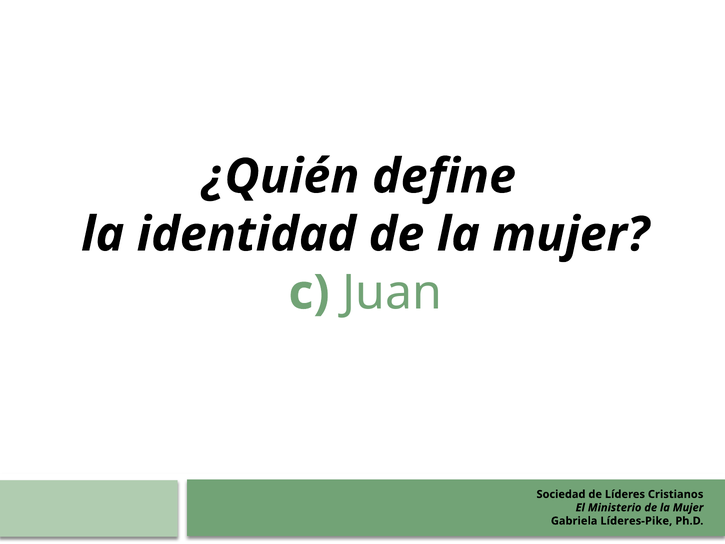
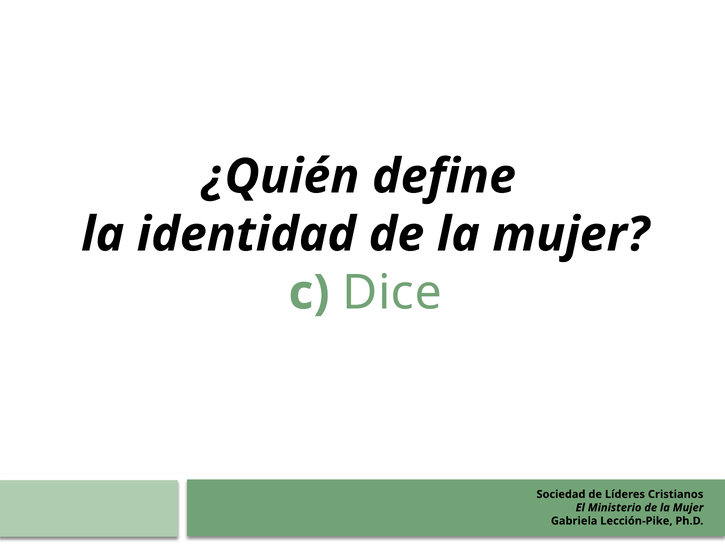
Juan: Juan -> Dice
Líderes-Pike: Líderes-Pike -> Lección-Pike
